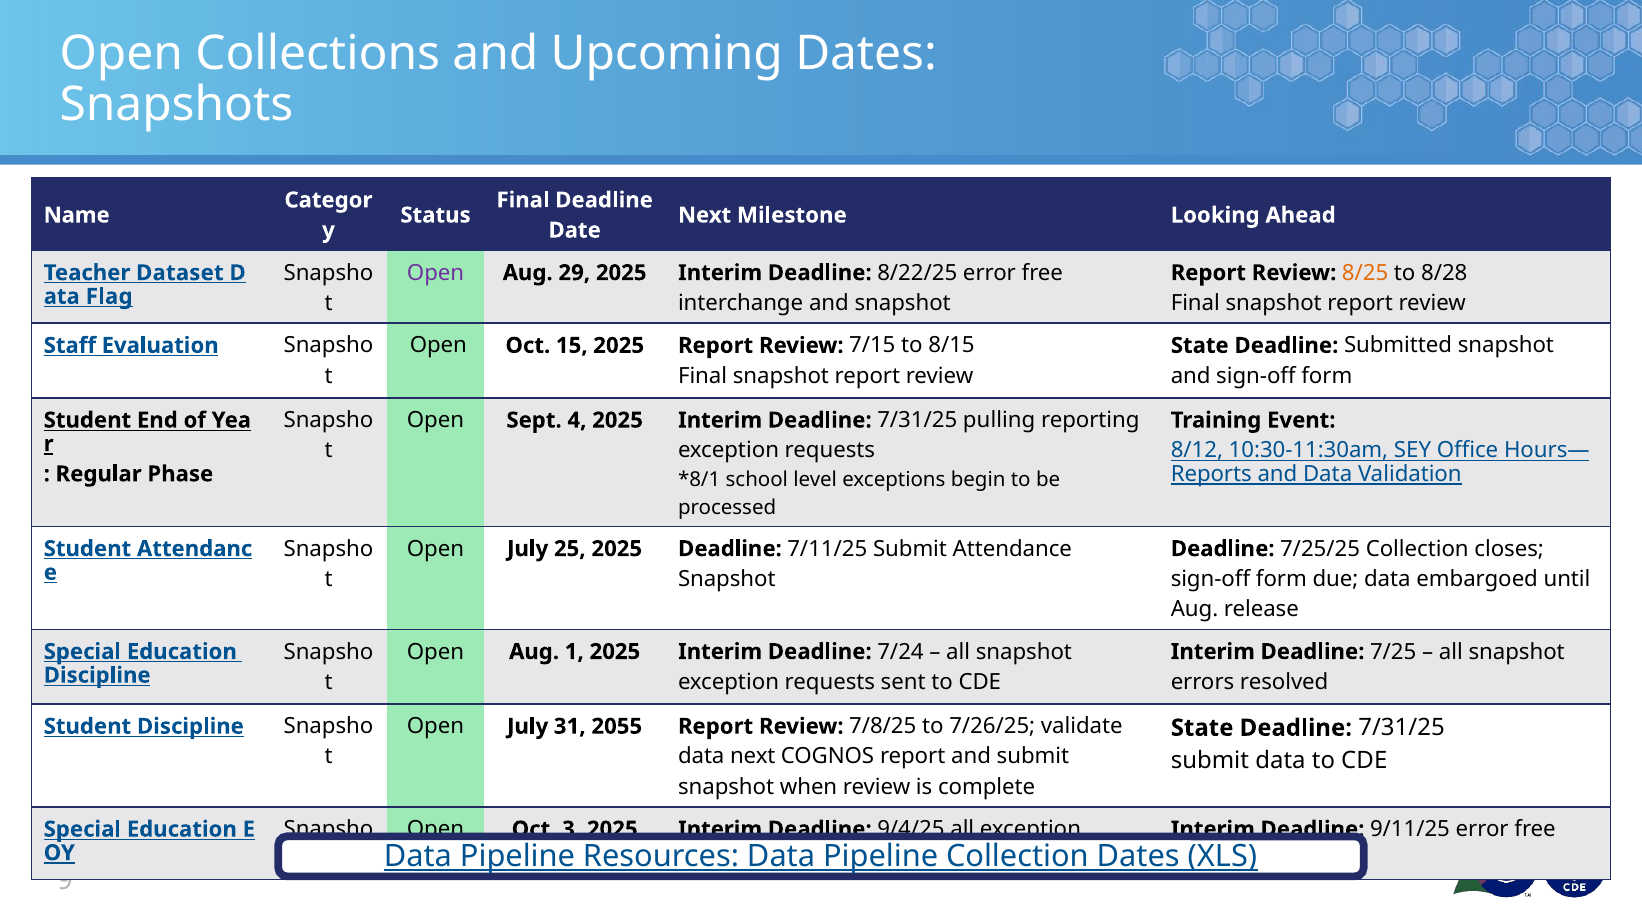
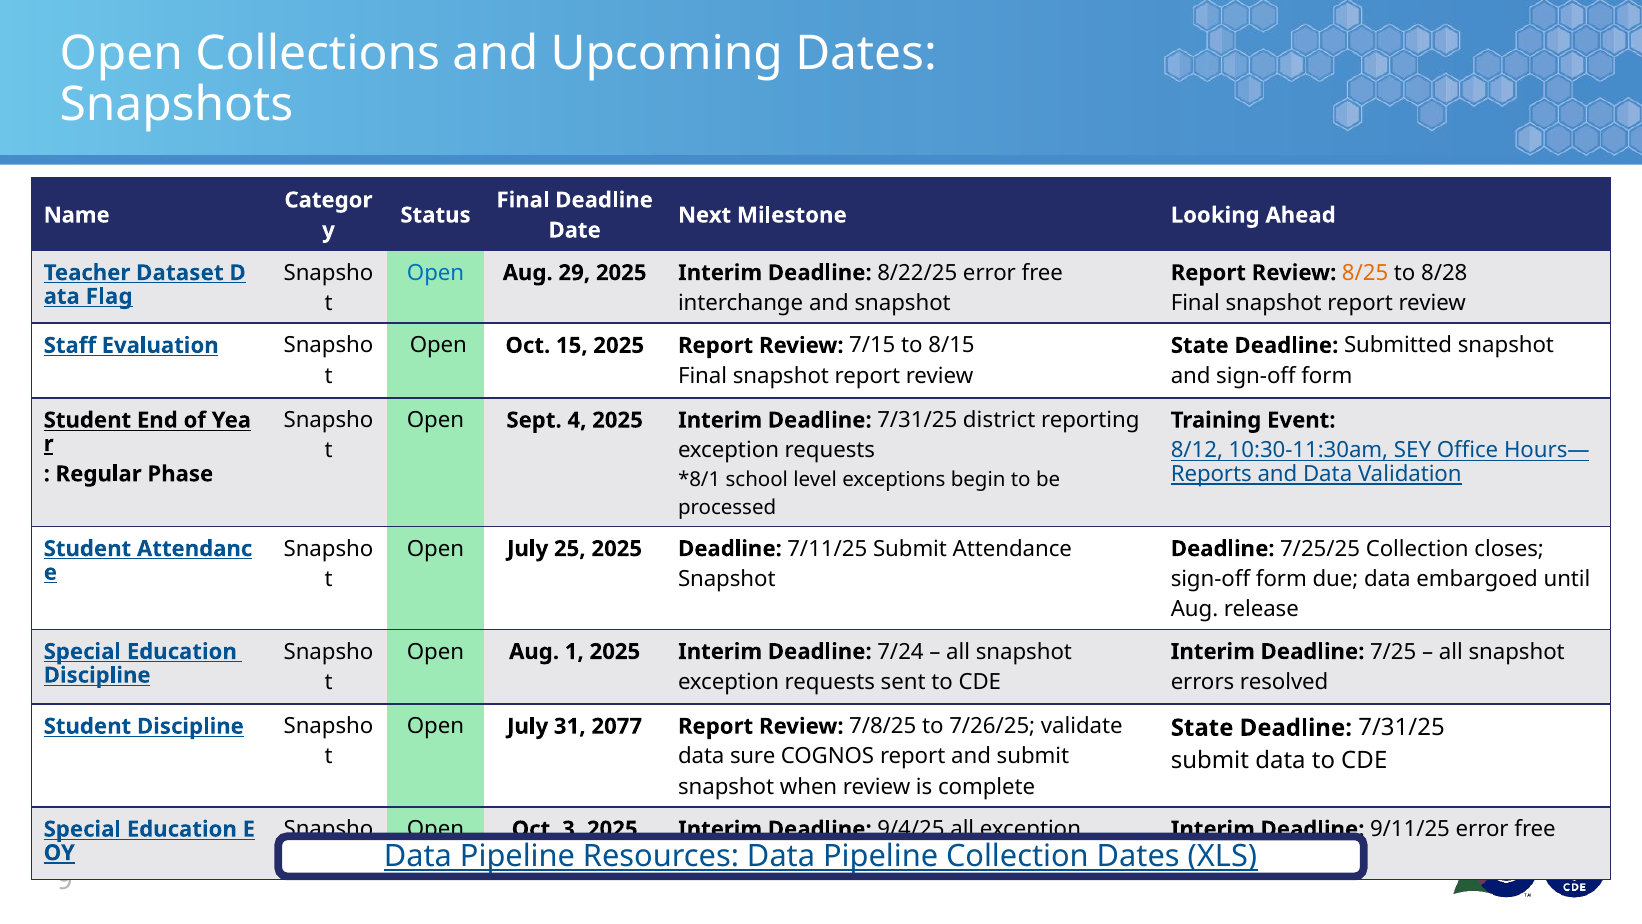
Open at (436, 273) colour: purple -> blue
pulling: pulling -> district
2055: 2055 -> 2077
data next: next -> sure
